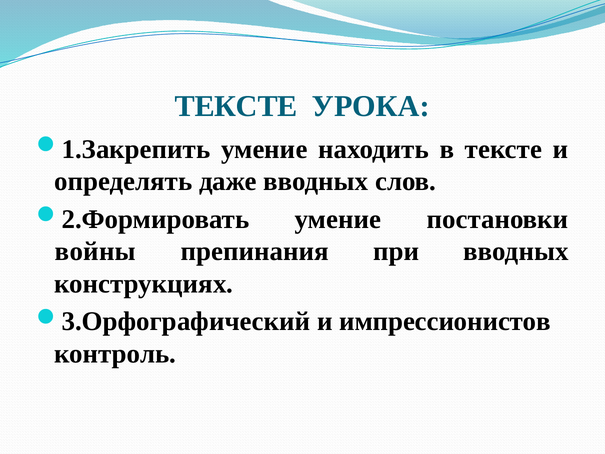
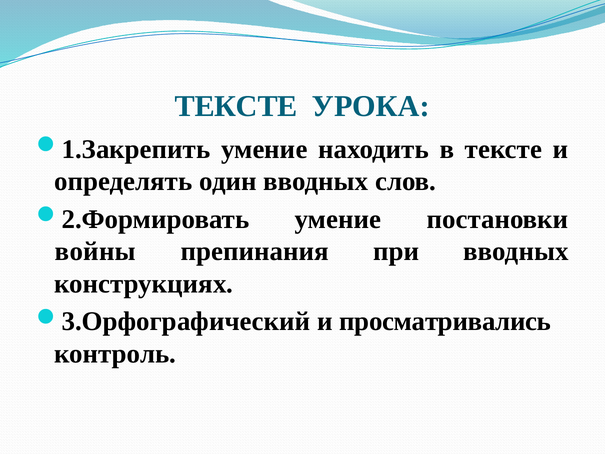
даже: даже -> один
импрессионистов: импрессионистов -> просматривались
